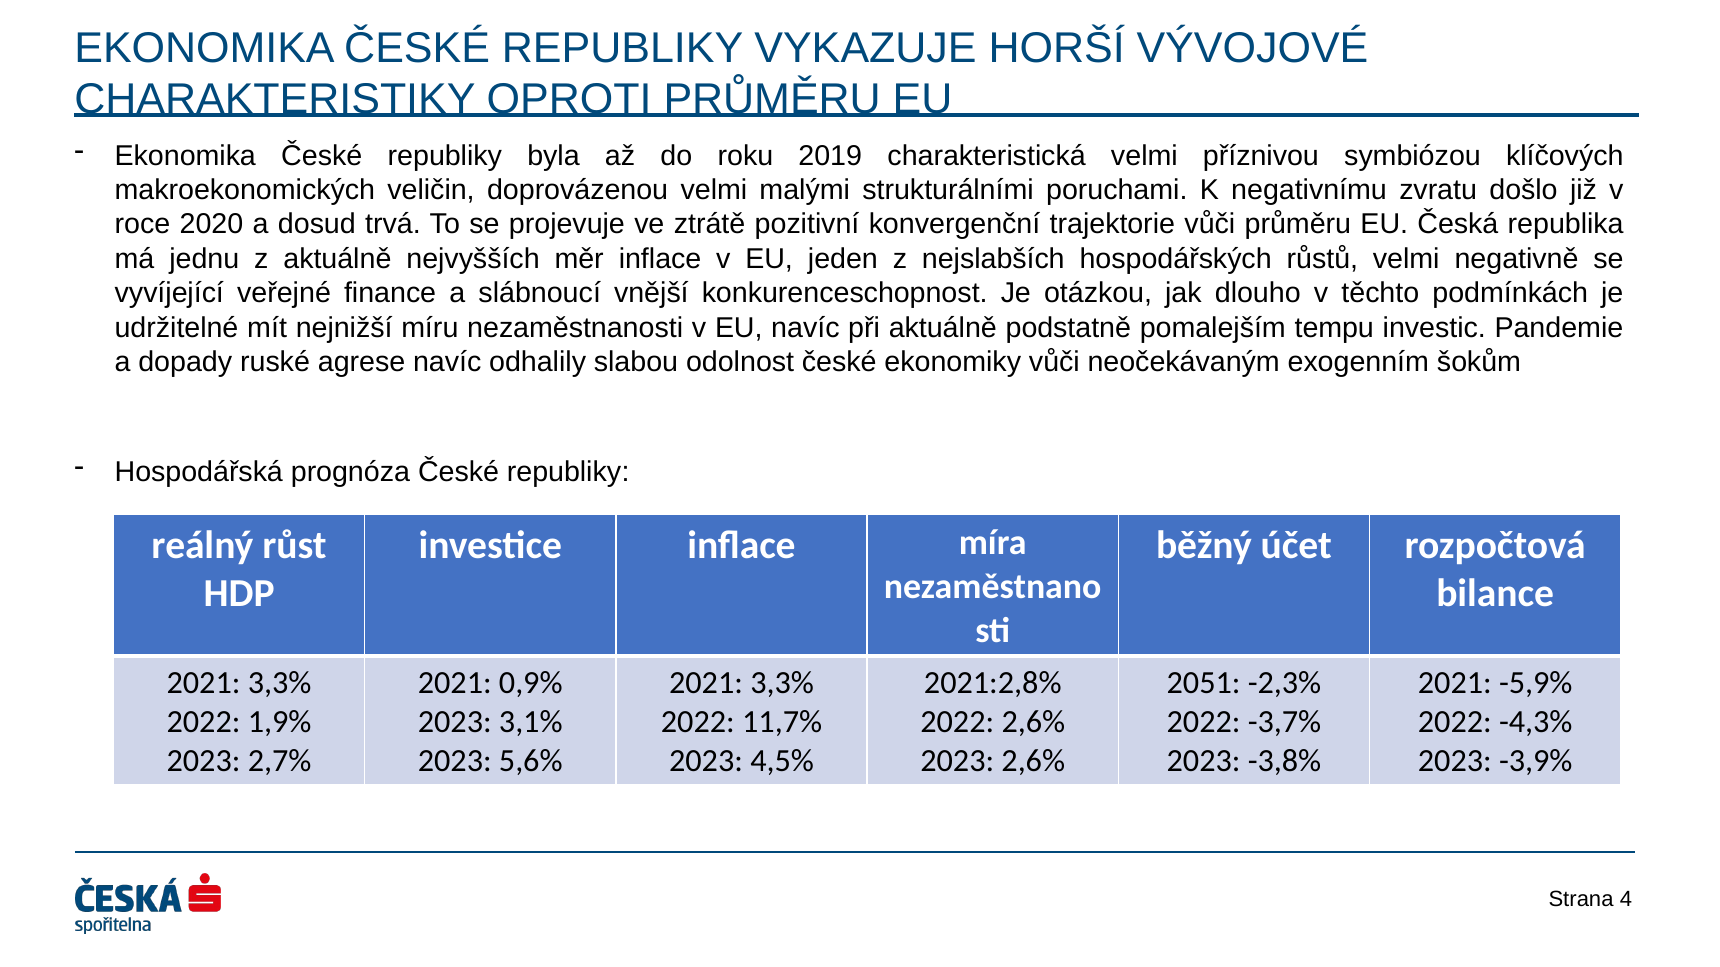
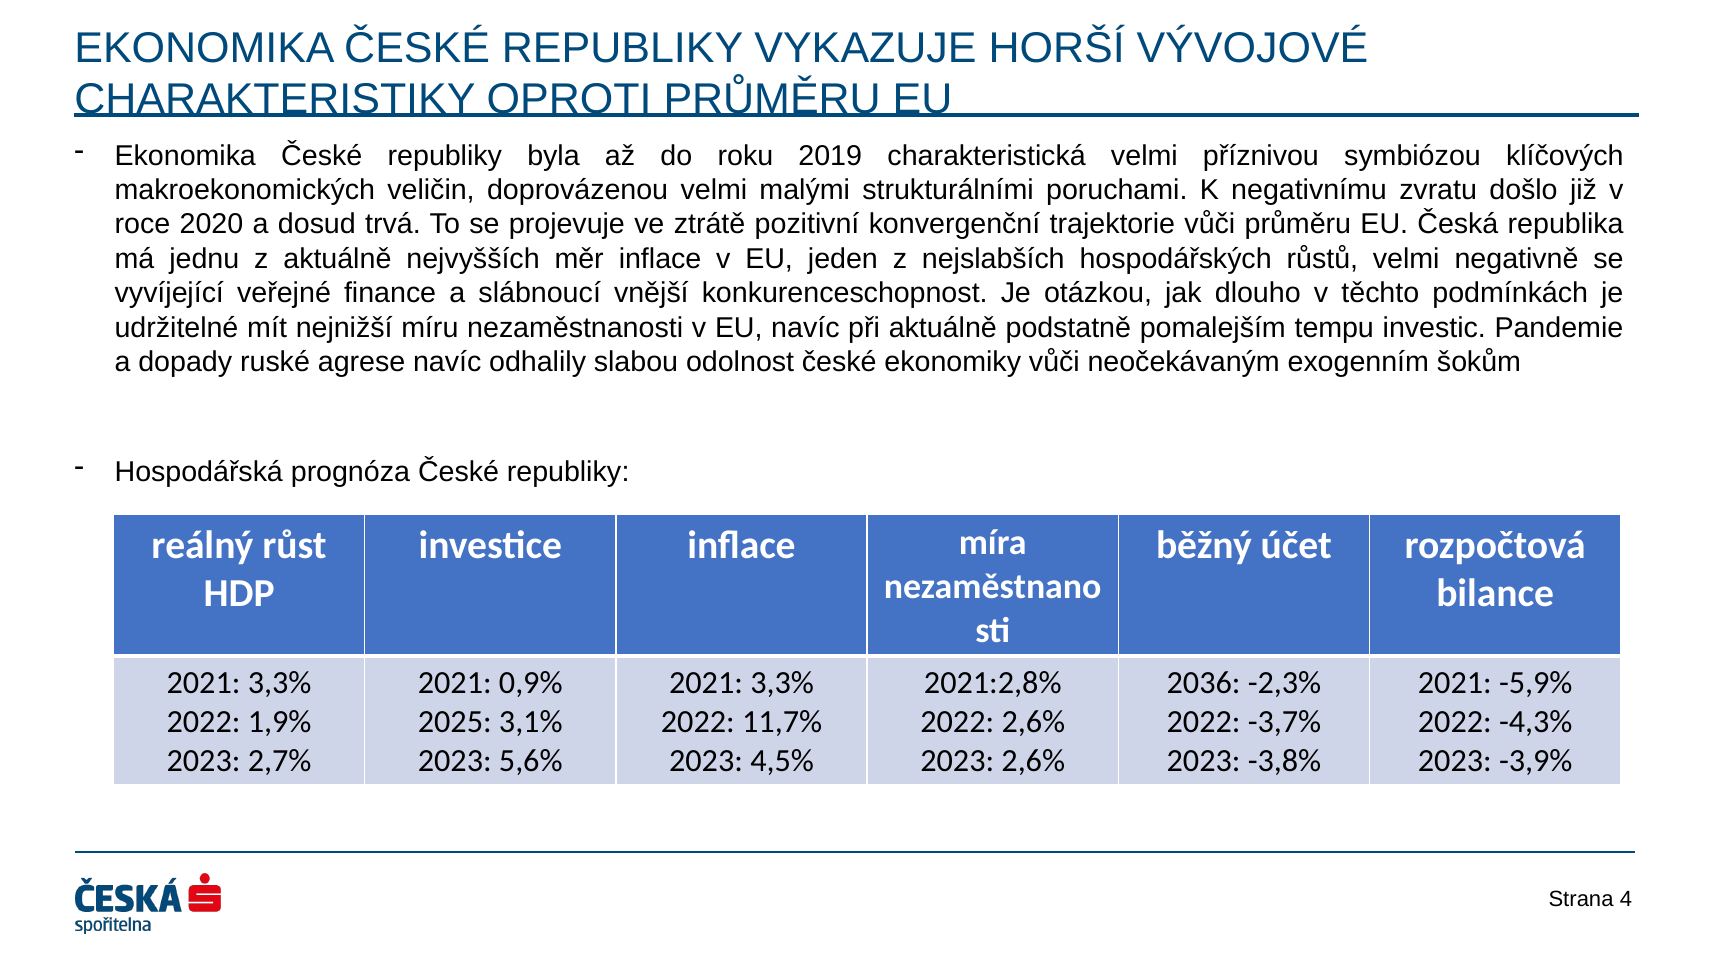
2051: 2051 -> 2036
2023 at (455, 722): 2023 -> 2025
